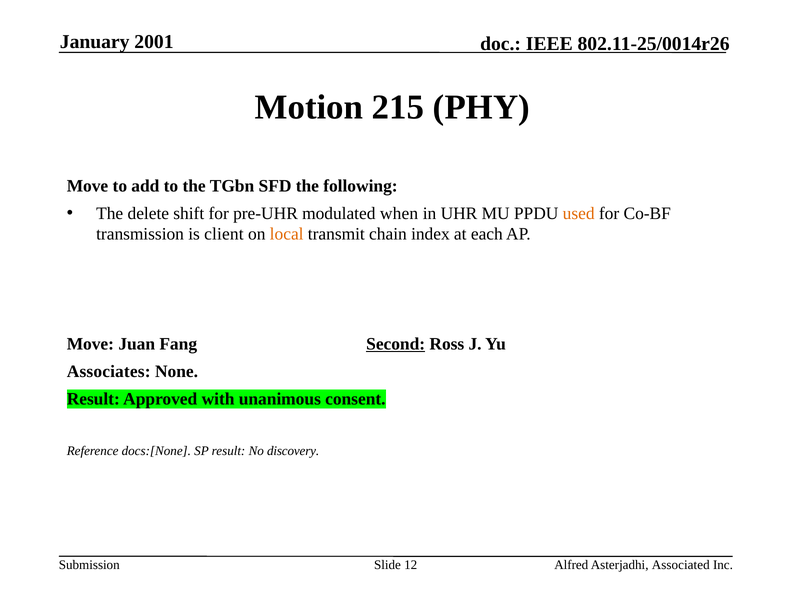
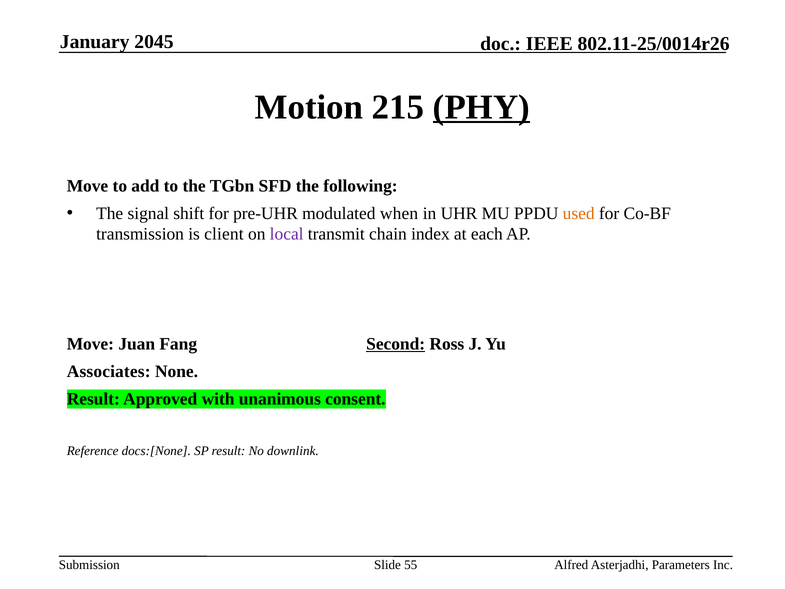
2001: 2001 -> 2045
PHY underline: none -> present
delete: delete -> signal
local colour: orange -> purple
discovery: discovery -> downlink
12: 12 -> 55
Associated: Associated -> Parameters
